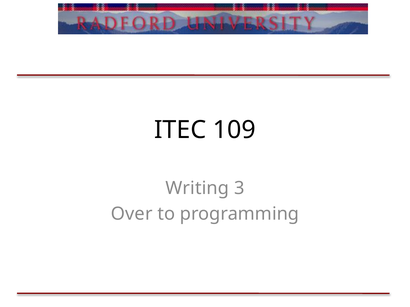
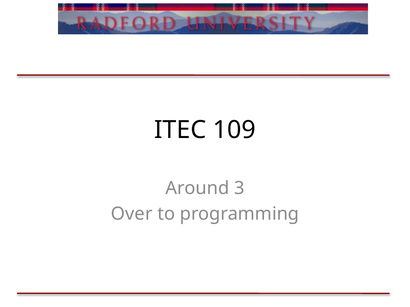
Writing: Writing -> Around
